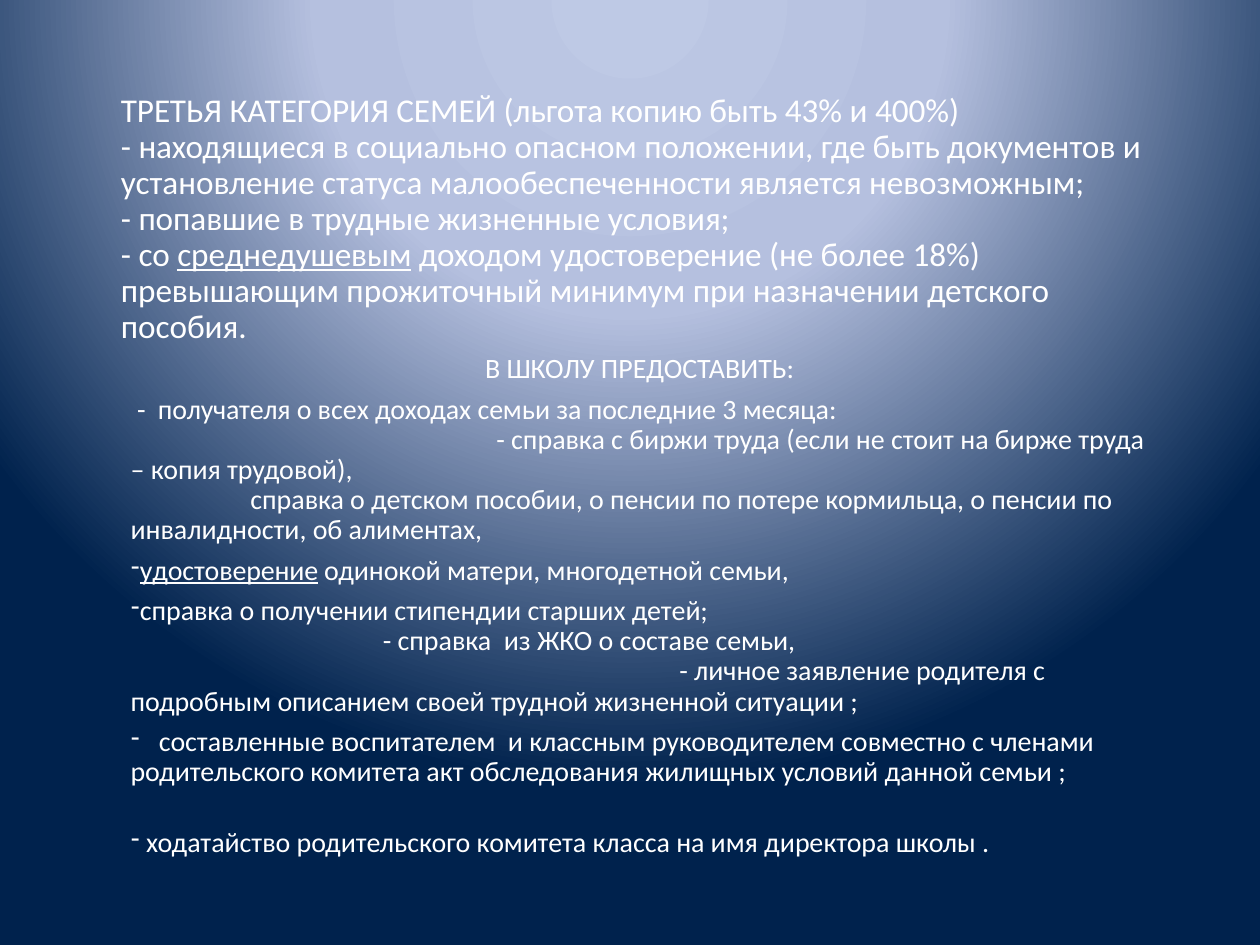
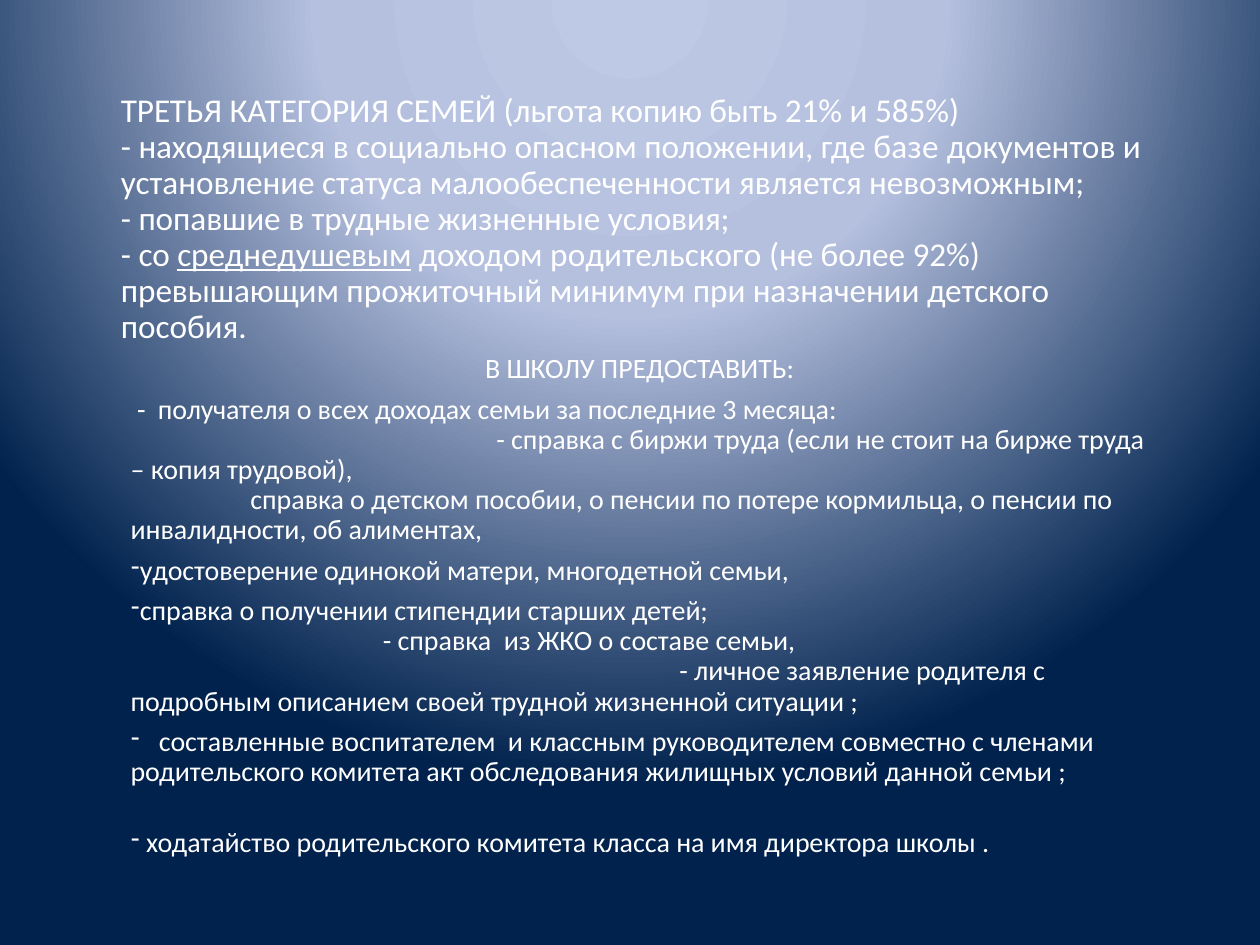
43%: 43% -> 21%
400%: 400% -> 585%
где быть: быть -> базе
доходом удостоверение: удостоверение -> родительского
18%: 18% -> 92%
удостоверение at (229, 571) underline: present -> none
